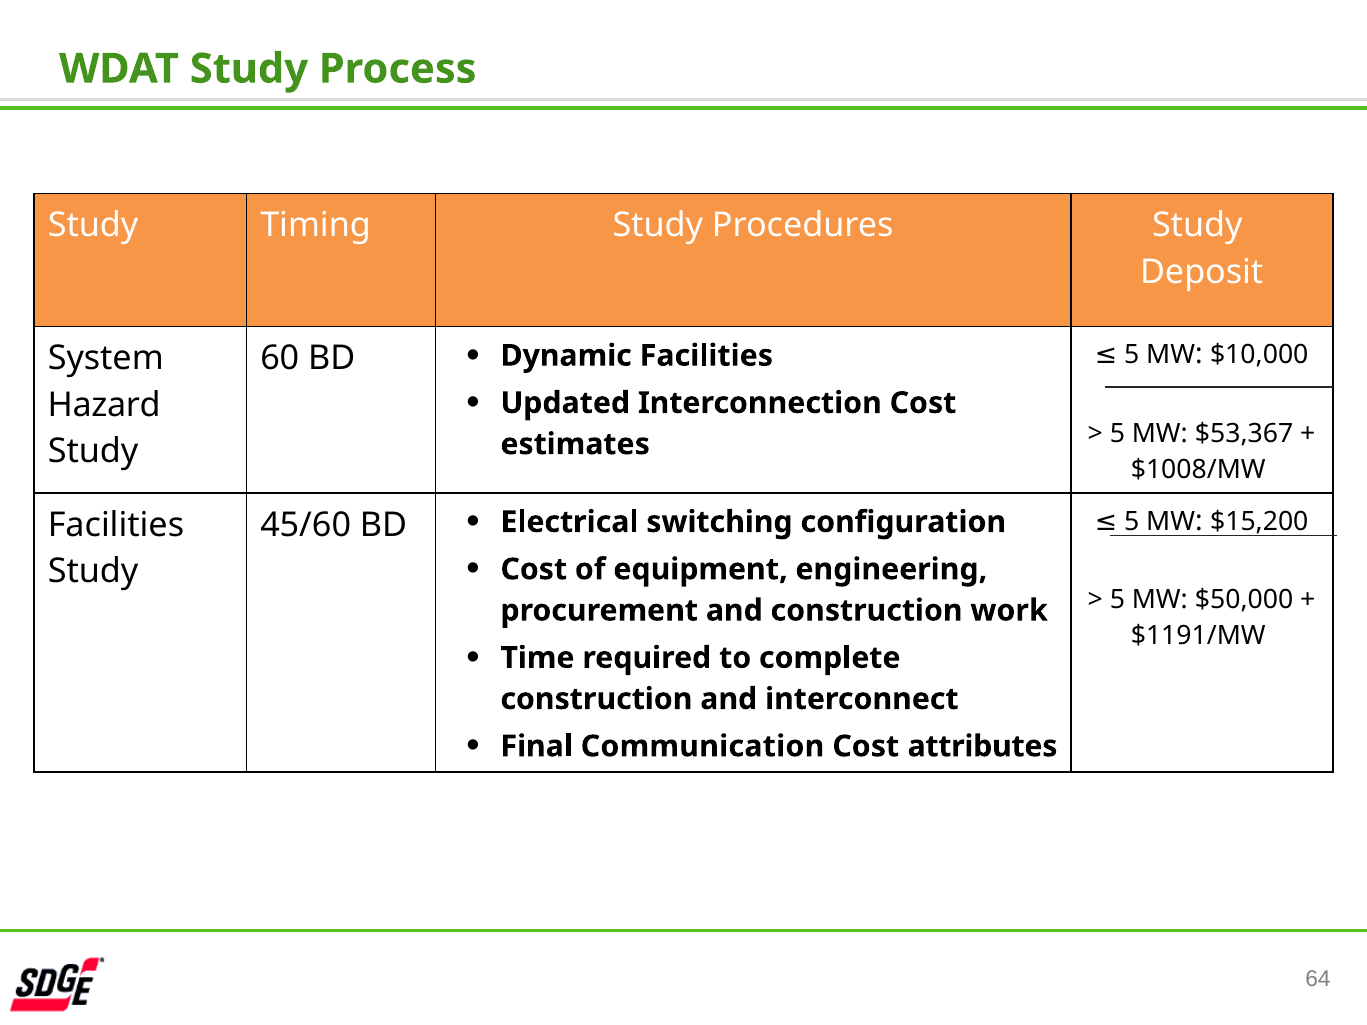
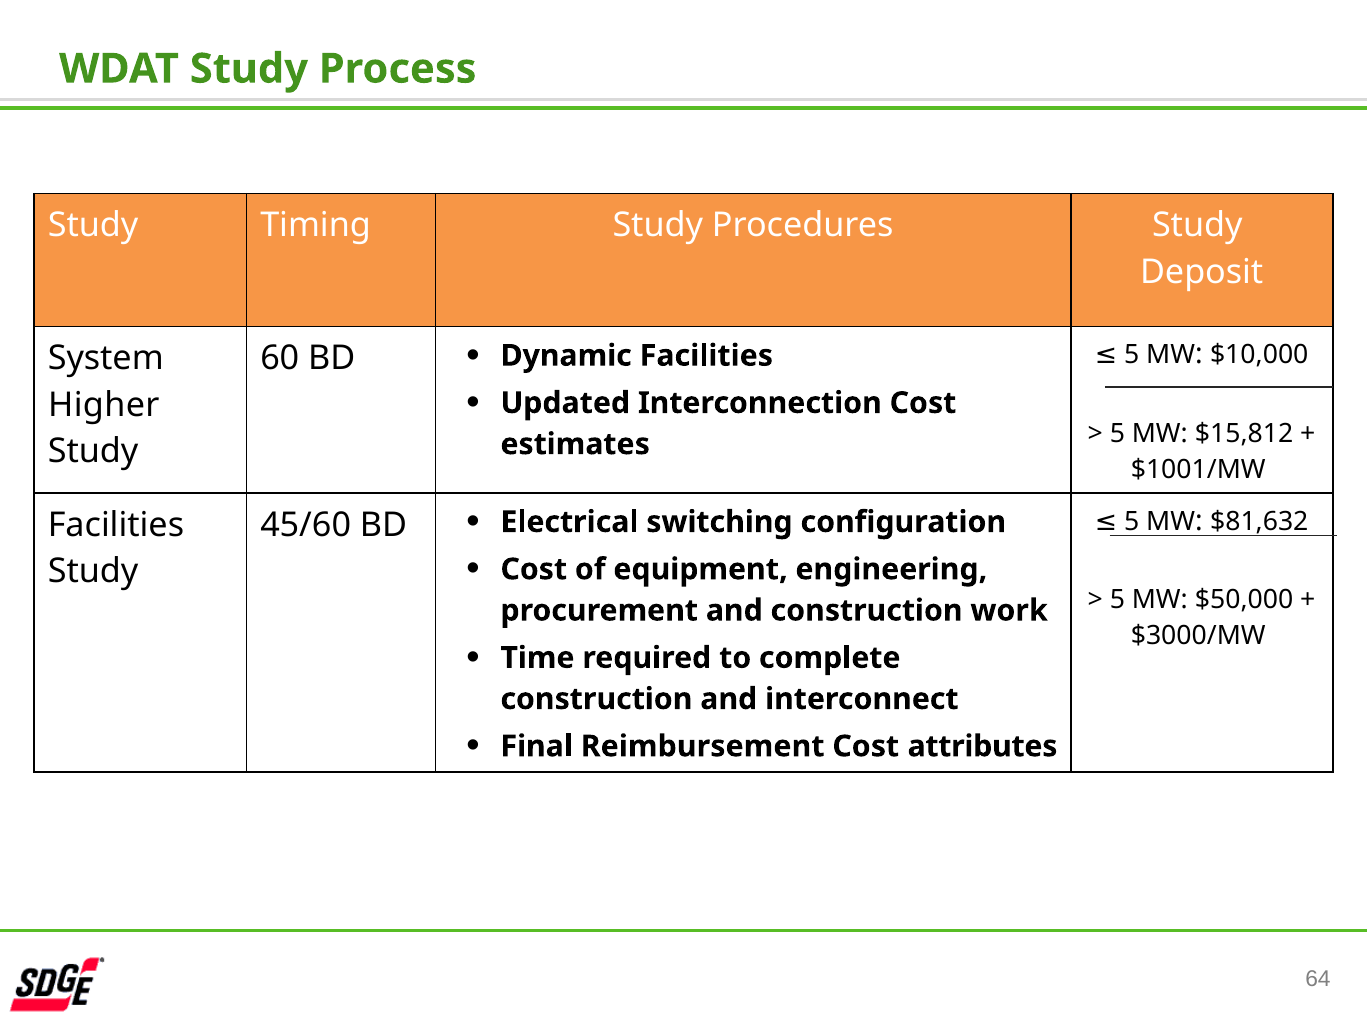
Hazard: Hazard -> Higher
$53,367: $53,367 -> $15,812
$1008/MW: $1008/MW -> $1001/MW
$15,200: $15,200 -> $81,632
$1191/MW: $1191/MW -> $3000/MW
Communication: Communication -> Reimbursement
